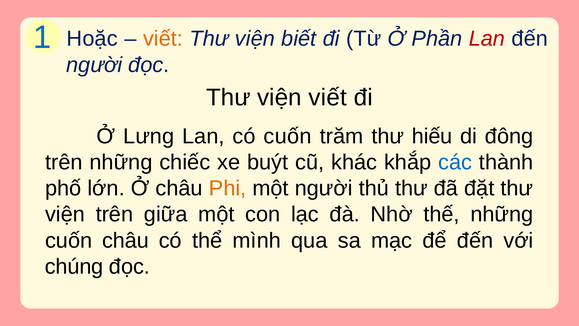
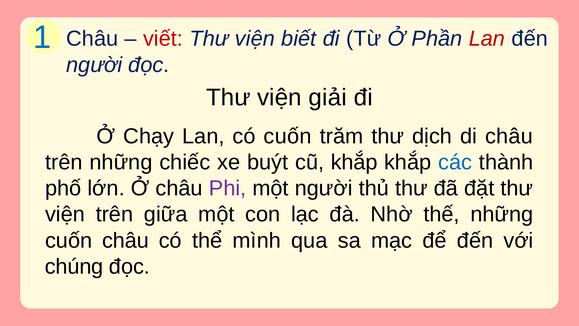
1 Hoặc: Hoặc -> Châu
viết at (163, 39) colour: orange -> red
viện viết: viết -> giải
Lưng: Lưng -> Chạy
hiếu: hiếu -> dịch
di đông: đông -> châu
cũ khác: khác -> khắp
Phi colour: orange -> purple
